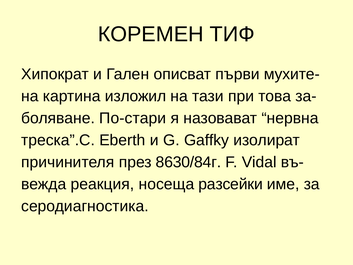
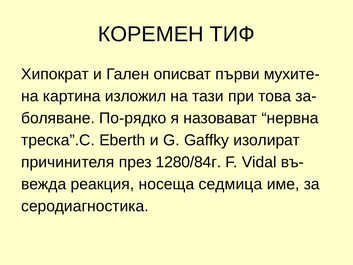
По-стари: По-стари -> По-рядко
8630/84г: 8630/84г -> 1280/84г
разсейки: разсейки -> седмица
